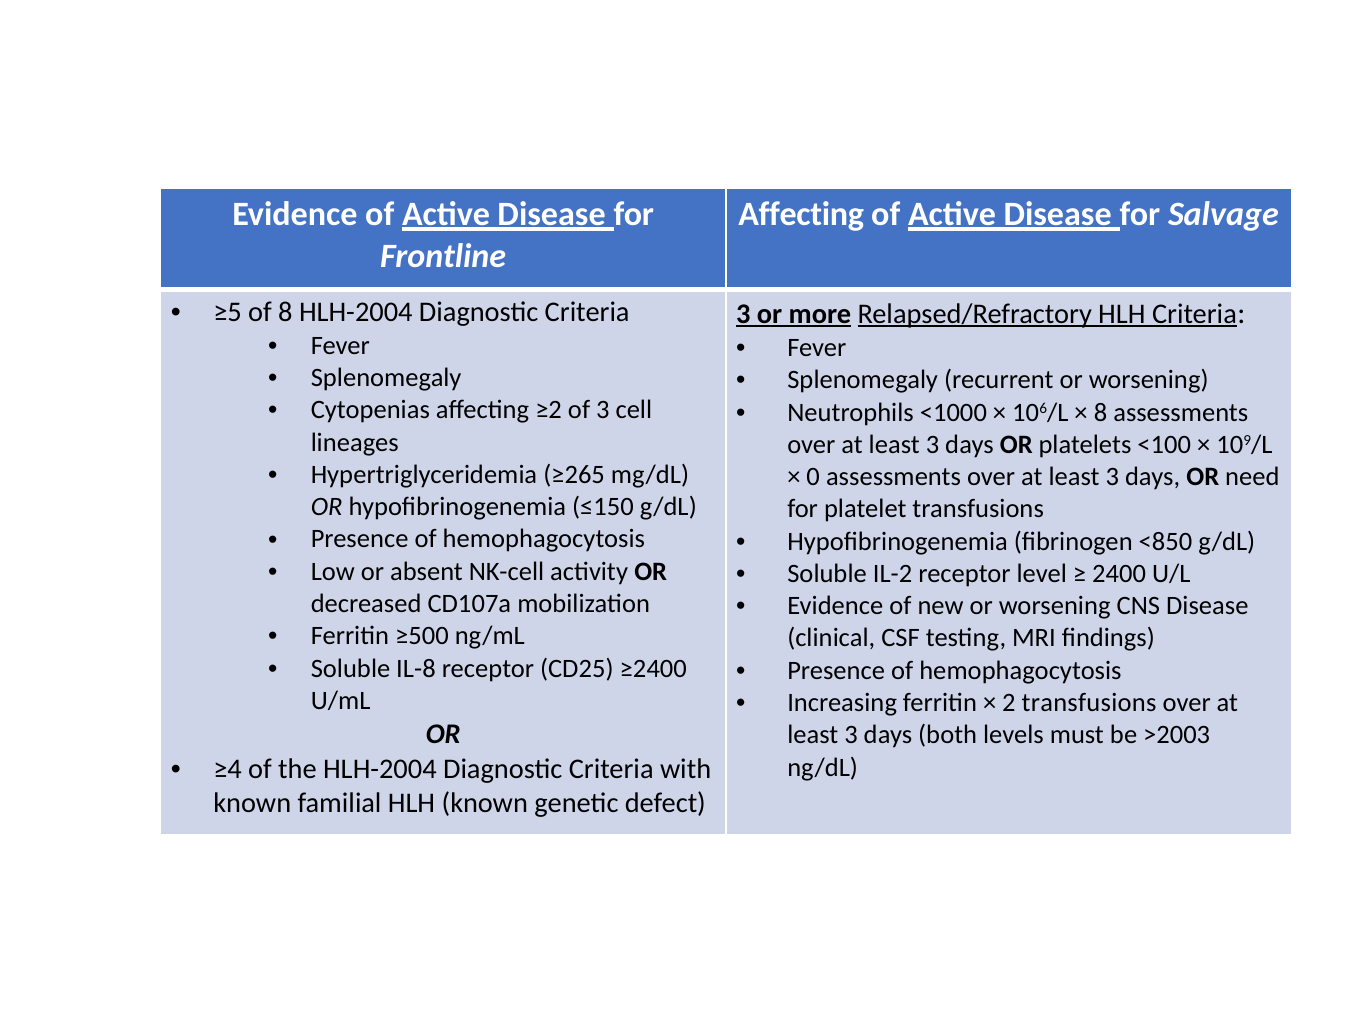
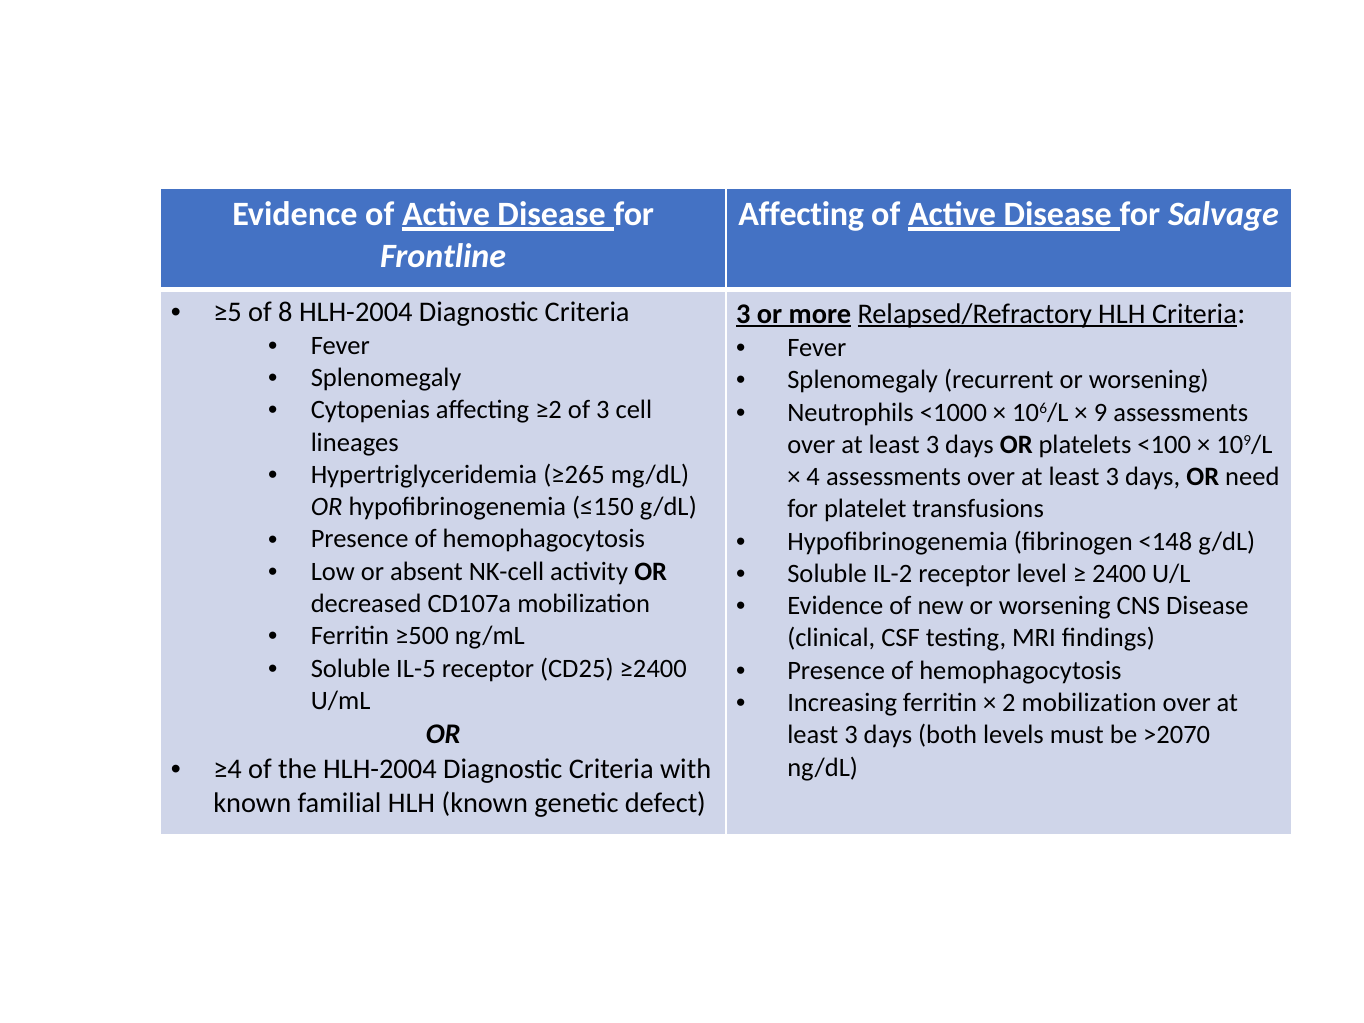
8 at (1101, 412): 8 -> 9
0: 0 -> 4
<850: <850 -> <148
IL-8: IL-8 -> IL-5
2 transfusions: transfusions -> mobilization
>2003: >2003 -> >2070
